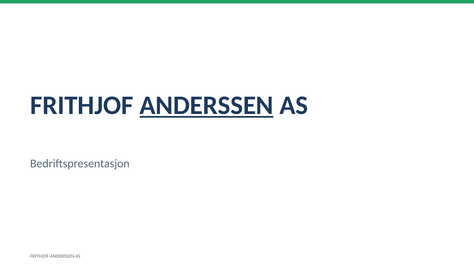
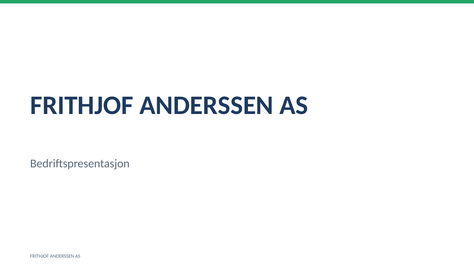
ANDERSSEN at (207, 105) underline: present -> none
